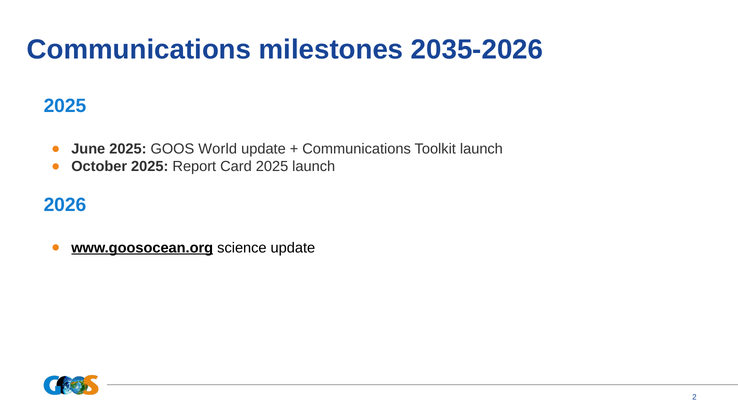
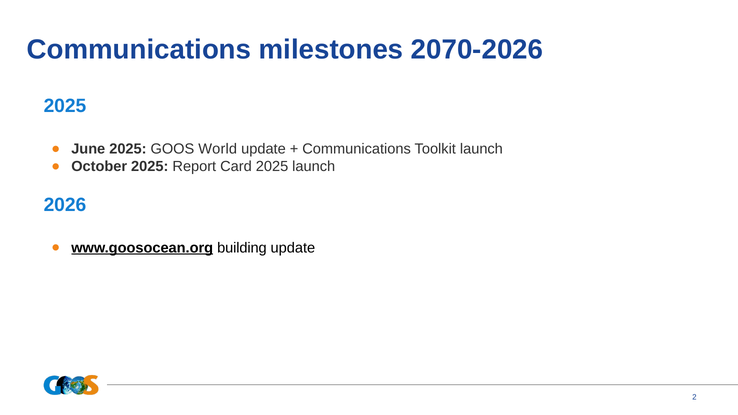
2035-2026: 2035-2026 -> 2070-2026
science: science -> building
